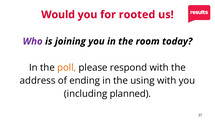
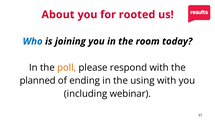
Would: Would -> About
Who colour: purple -> blue
address: address -> planned
planned: planned -> webinar
